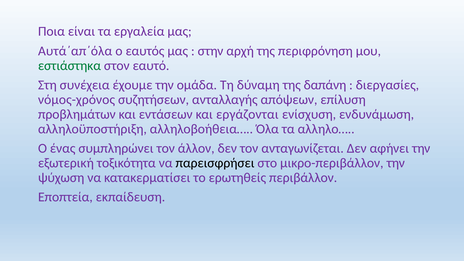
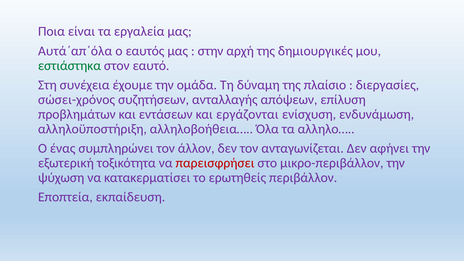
περιφρόνηση: περιφρόνηση -> δημιουργικές
δαπάνη: δαπάνη -> πλαίσιο
νόμος-χρόνος: νόμος-χρόνος -> σώσει-χρόνος
παρεισφρήσει colour: black -> red
